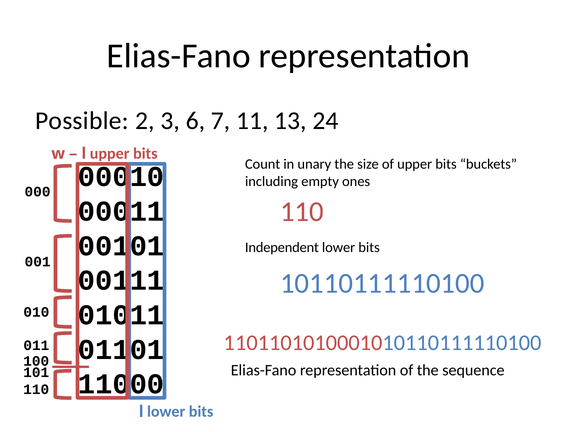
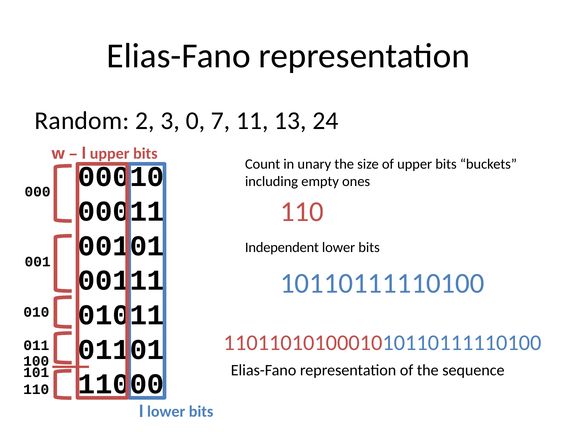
Possible: Possible -> Random
6: 6 -> 0
